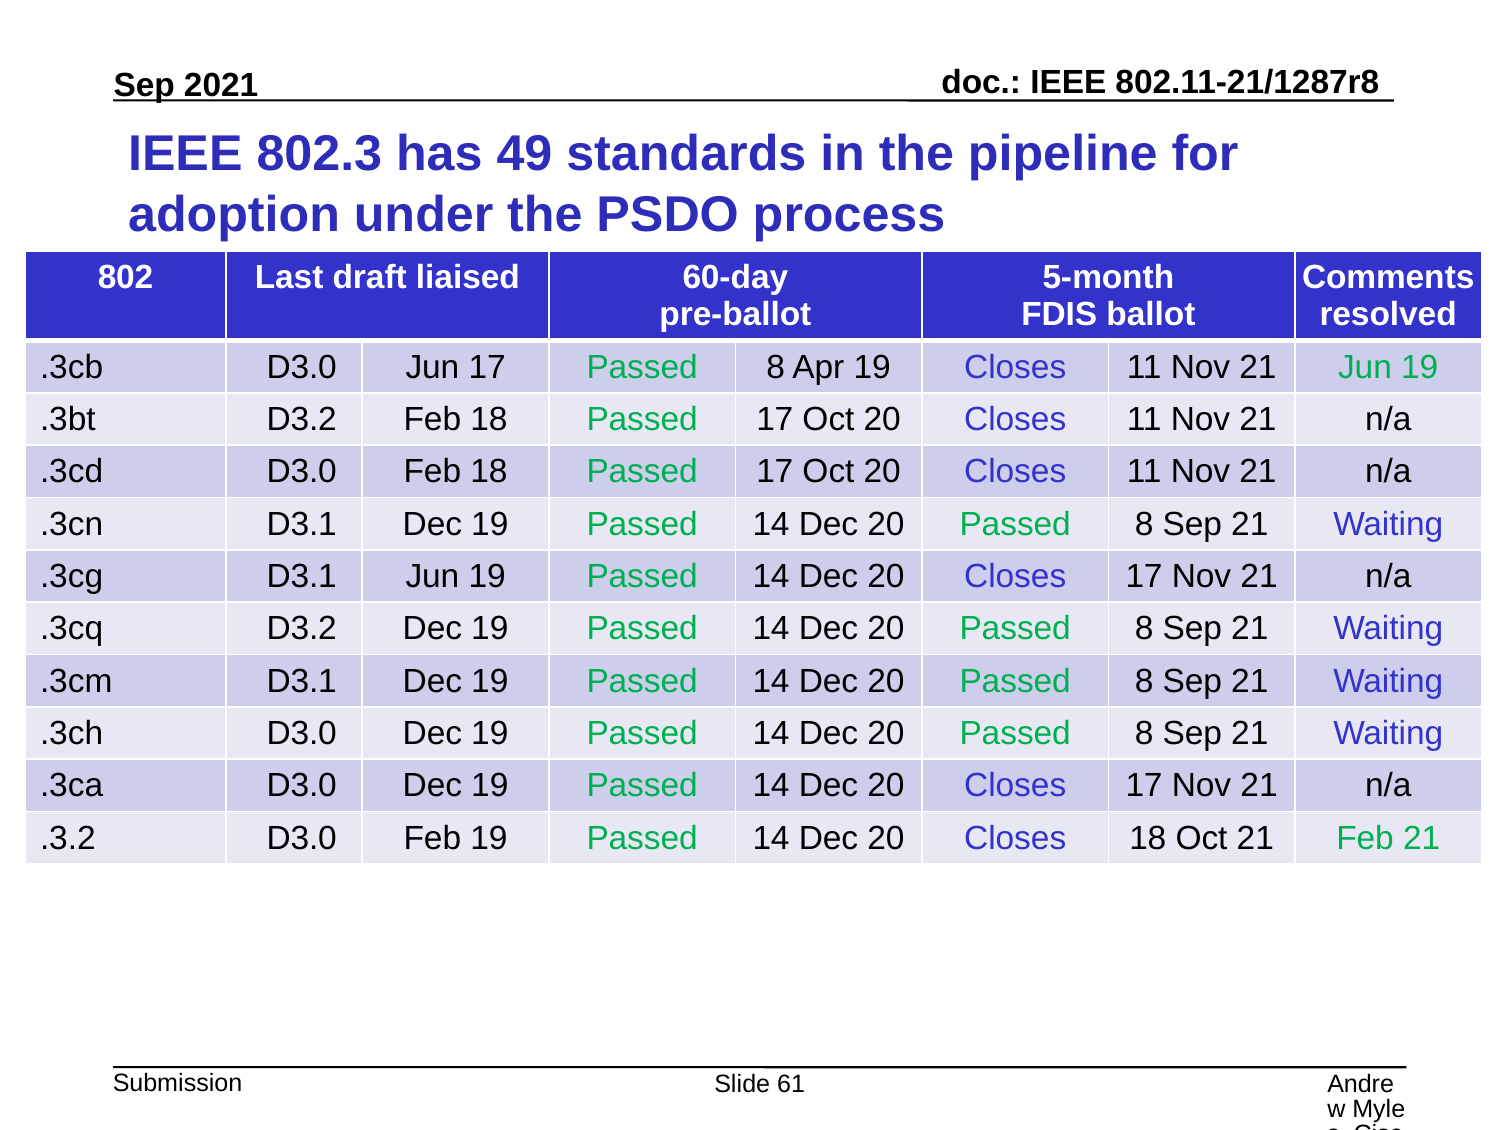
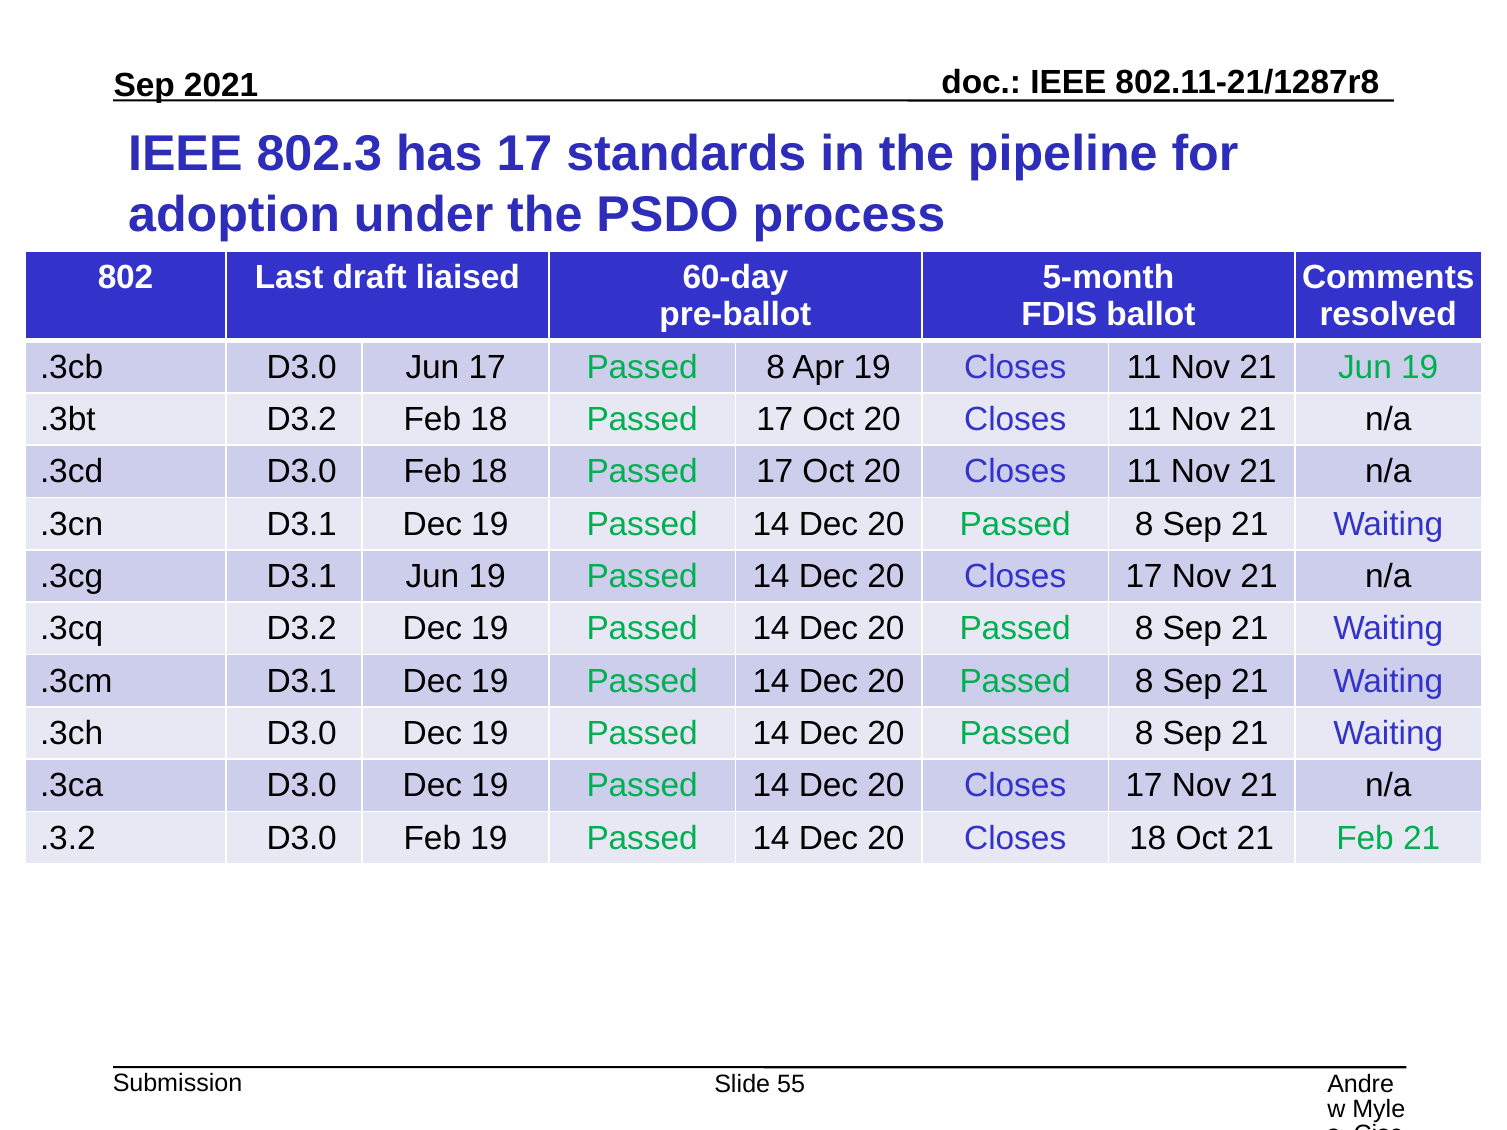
has 49: 49 -> 17
61: 61 -> 55
